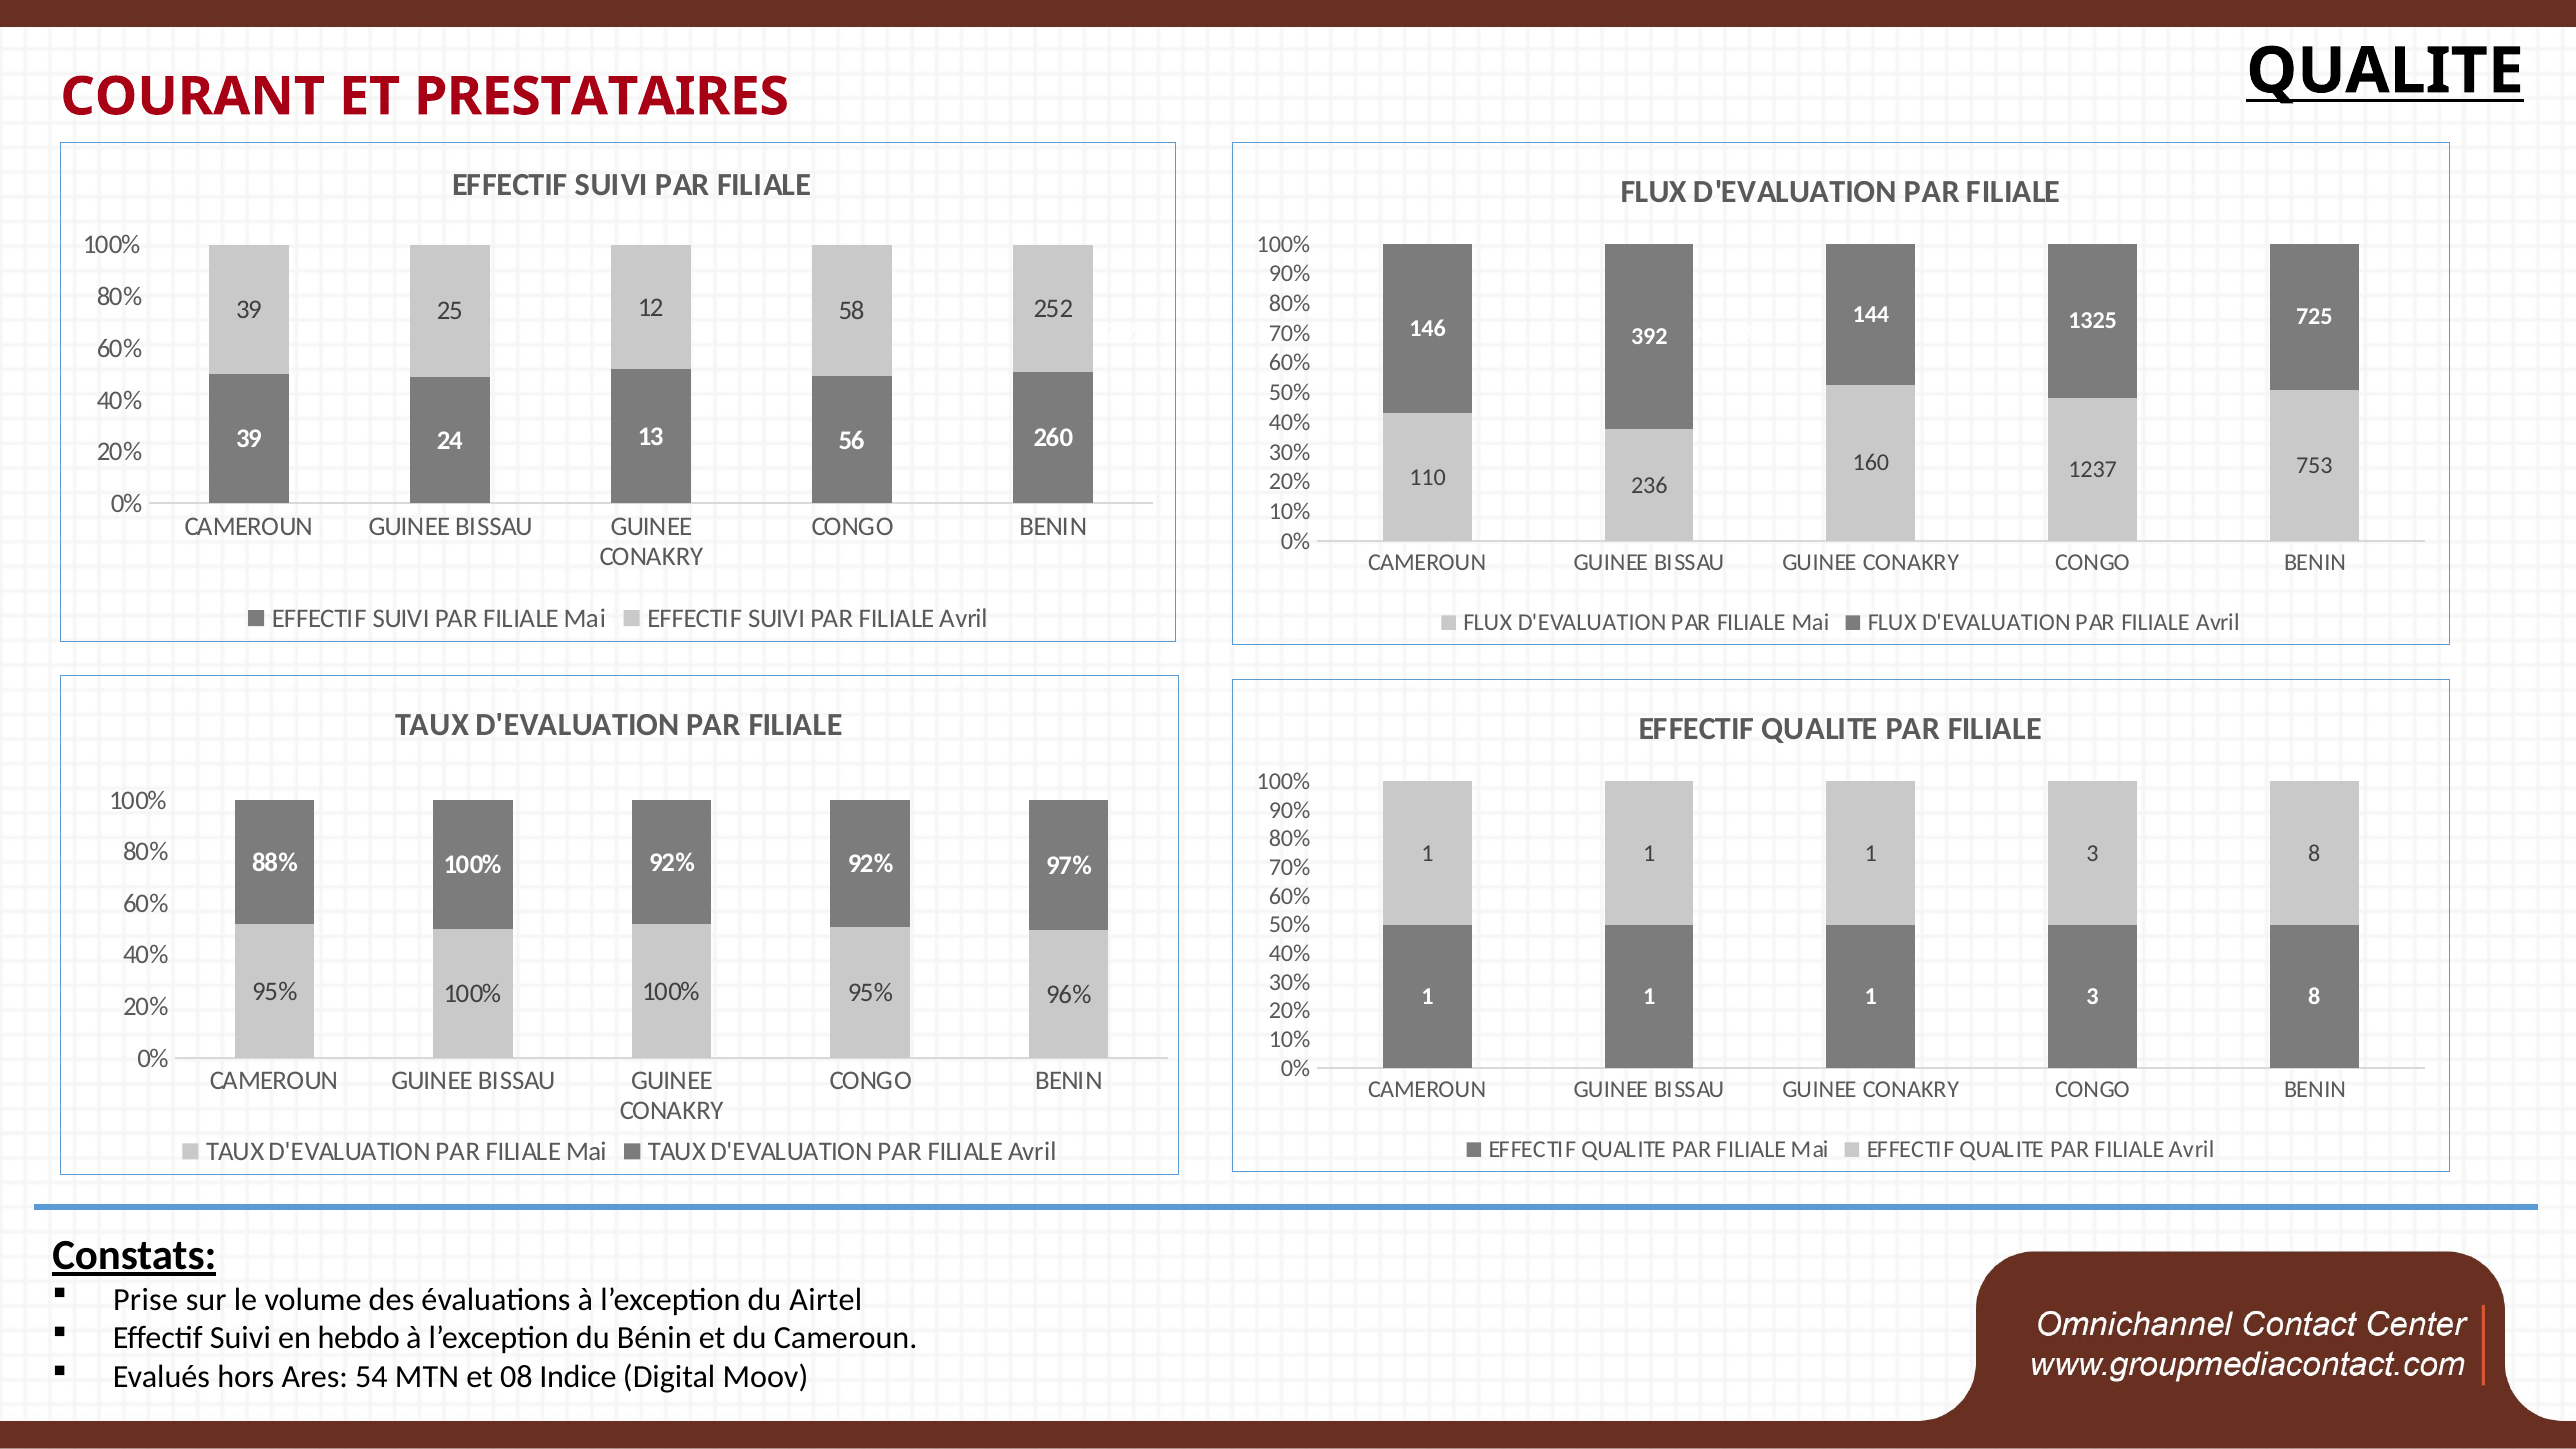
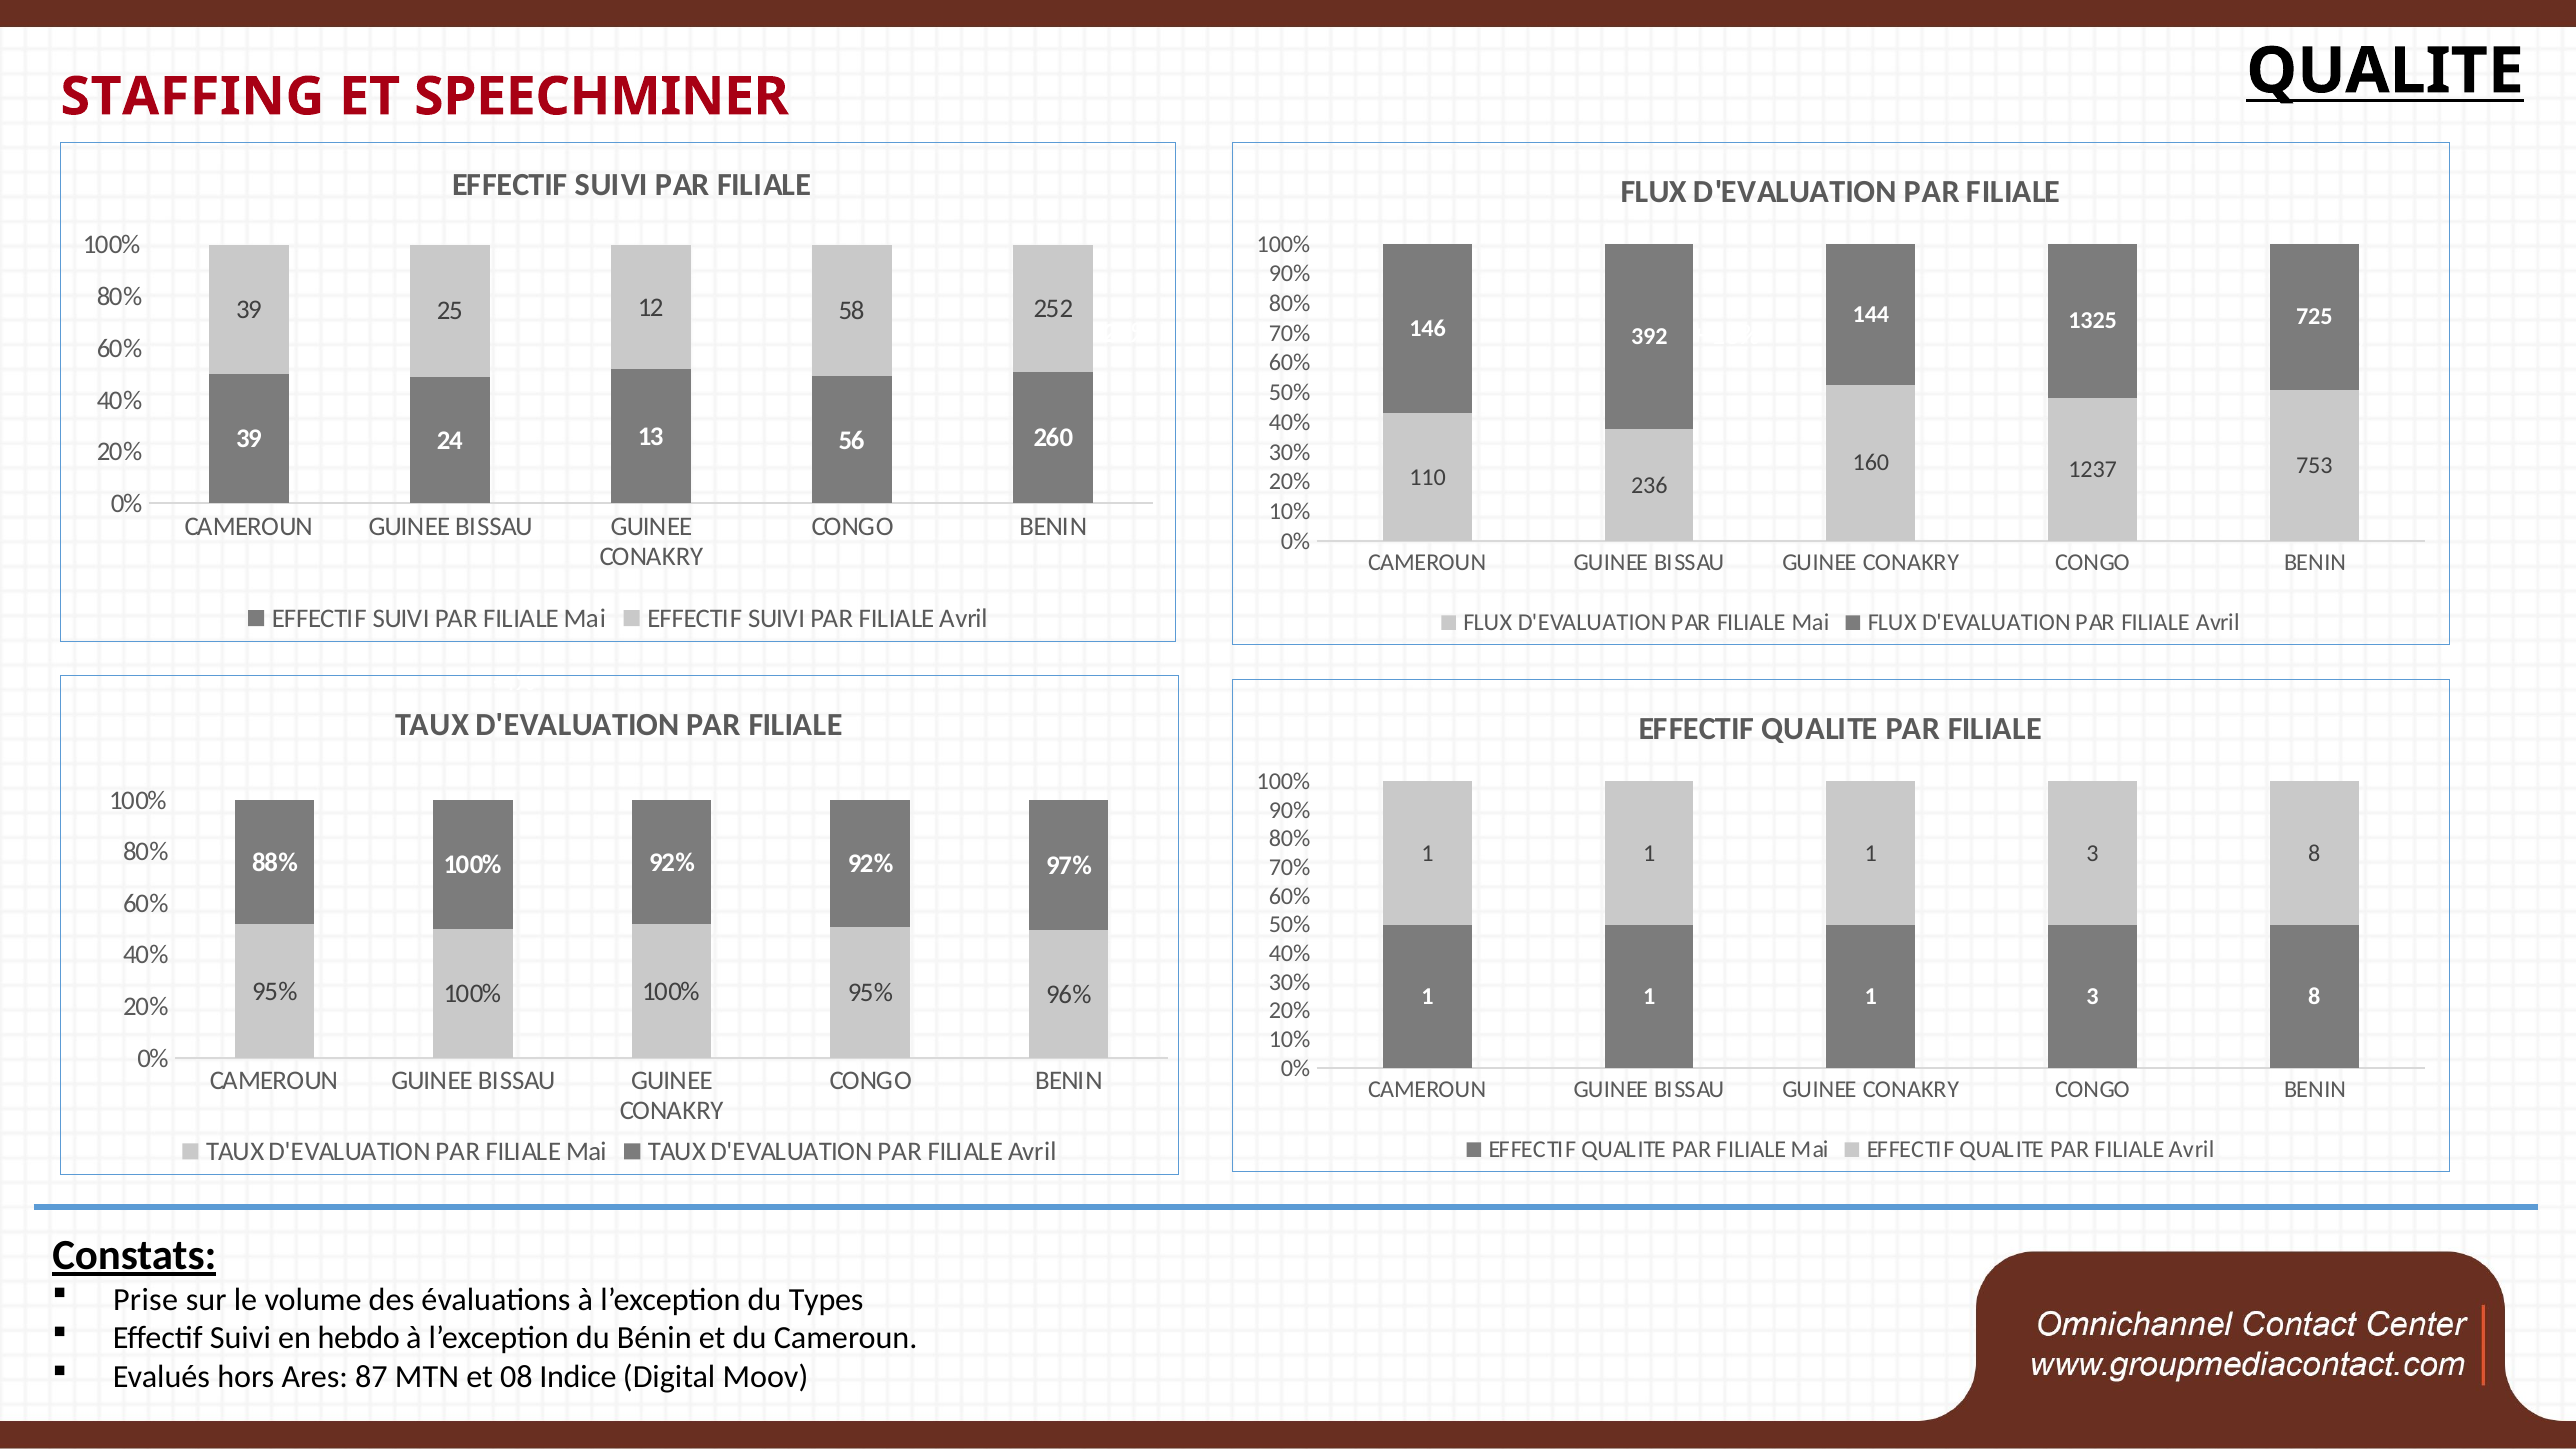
COURANT: COURANT -> STAFFING
PRESTATAIRES: PRESTATAIRES -> SPEECHMINER
Airtel: Airtel -> Types
54: 54 -> 87
